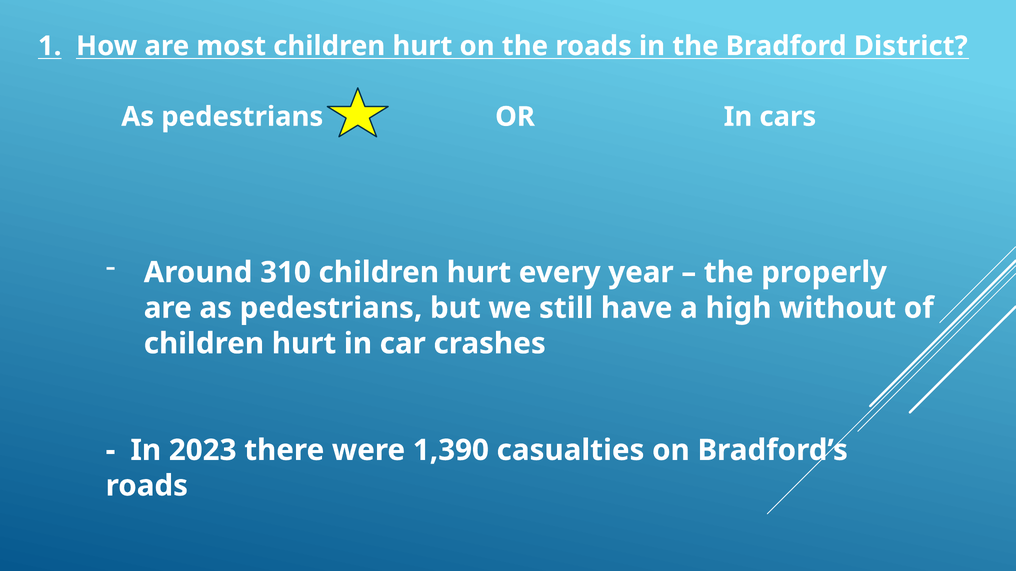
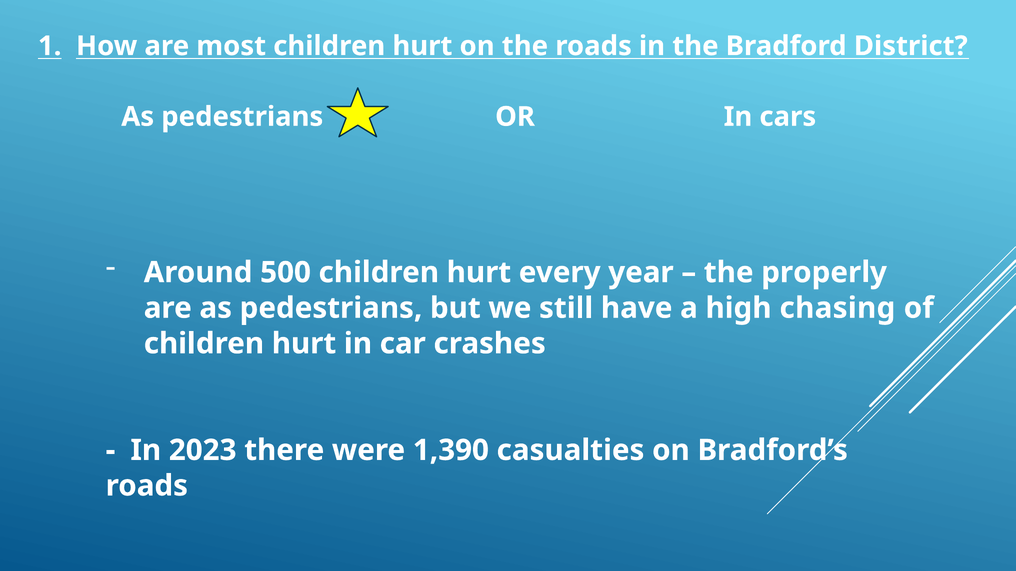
310: 310 -> 500
without: without -> chasing
